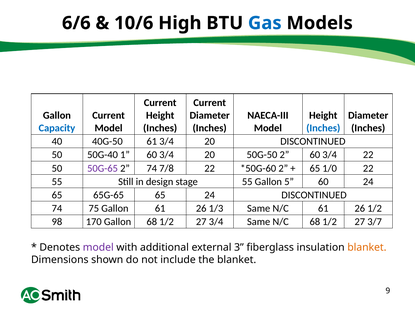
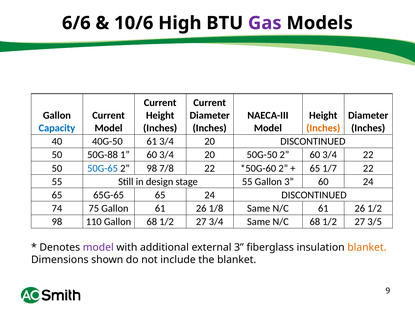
Gas colour: blue -> purple
Inches at (323, 128) colour: blue -> orange
50G-40: 50G-40 -> 50G-88
50G-65 colour: purple -> blue
2 74: 74 -> 98
1/0: 1/0 -> 1/7
Gallon 5: 5 -> 3
1/3: 1/3 -> 1/8
170: 170 -> 110
3/7: 3/7 -> 3/5
